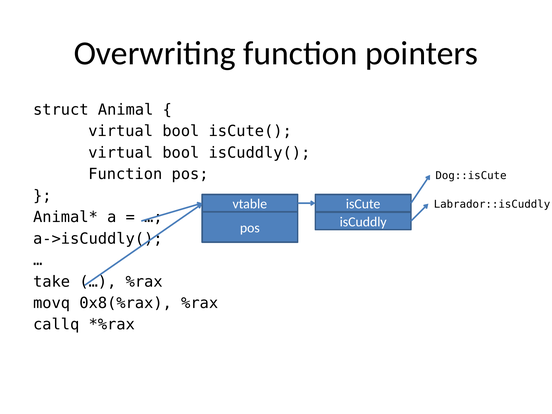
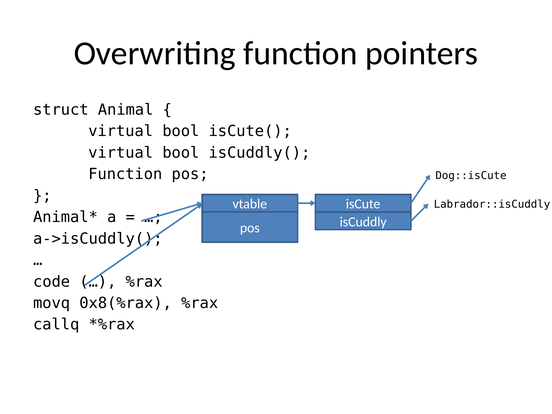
take: take -> code
